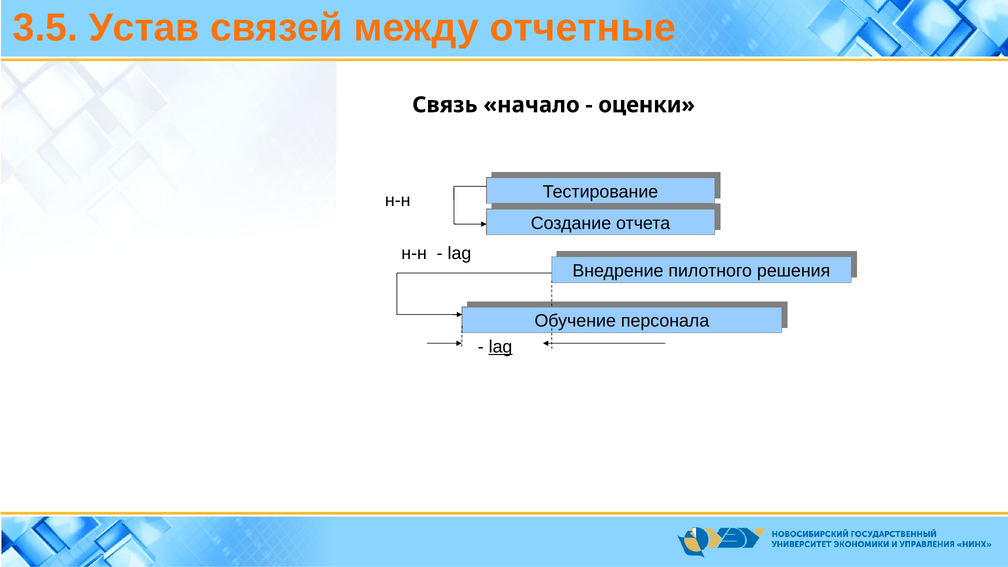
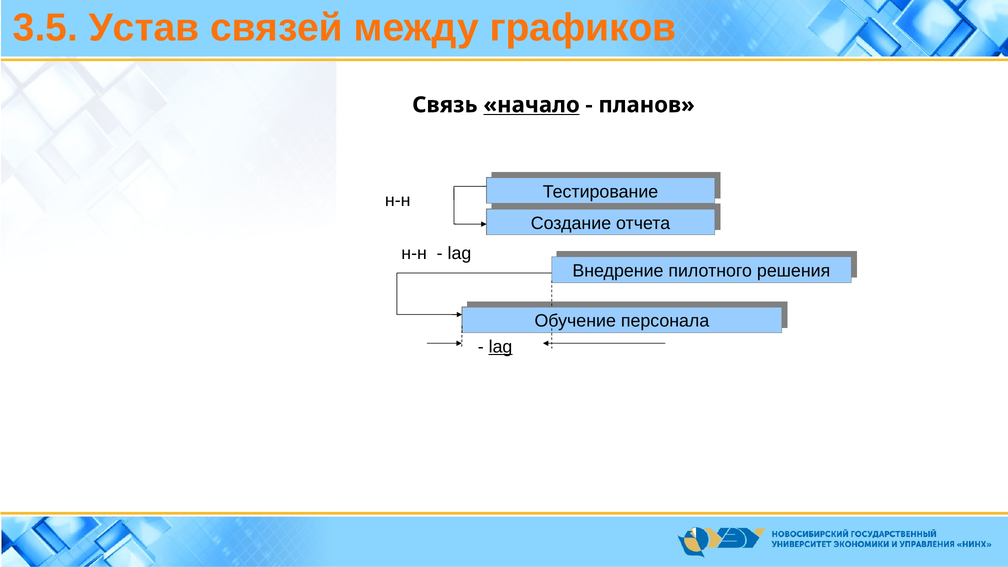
отчетные: отчетные -> графиков
начало underline: none -> present
оценки: оценки -> планов
